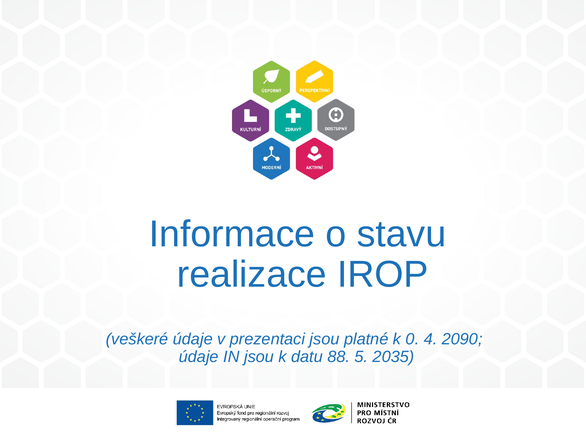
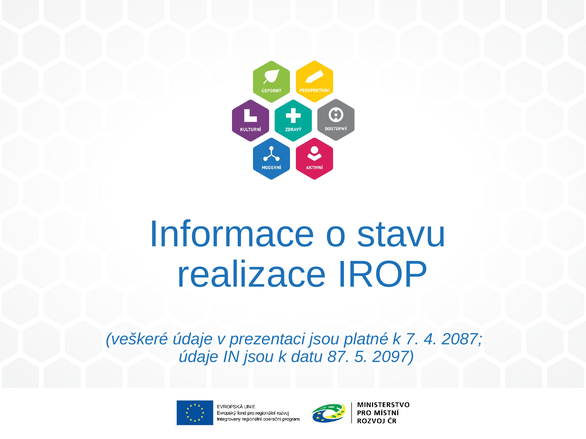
0: 0 -> 7
2090: 2090 -> 2087
88: 88 -> 87
2035: 2035 -> 2097
